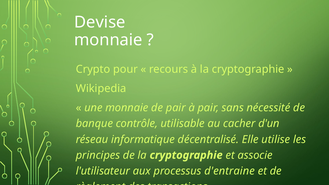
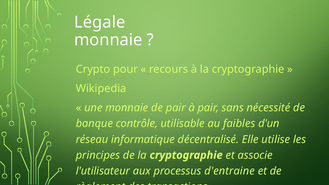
Devise: Devise -> Légale
cacher: cacher -> faibles
